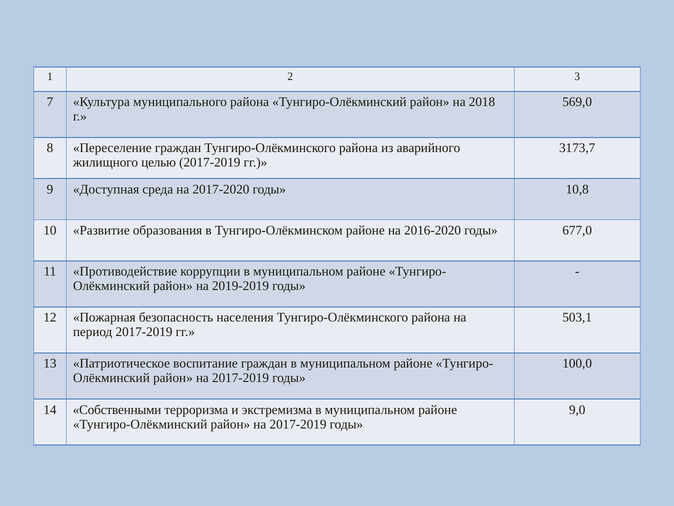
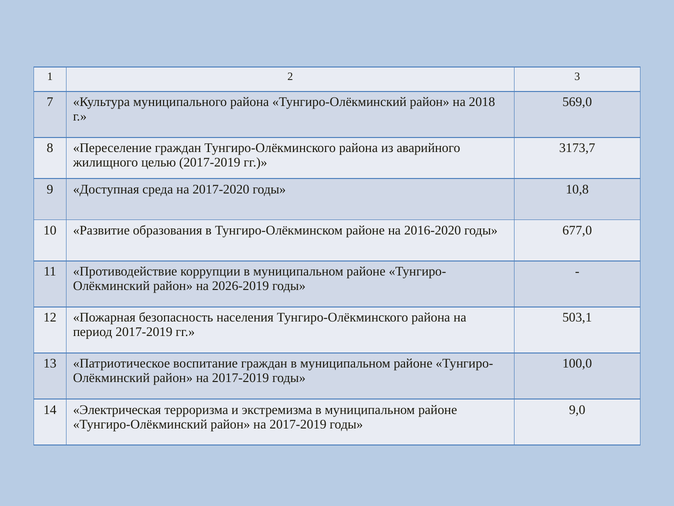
2019-2019: 2019-2019 -> 2026-2019
Собственными: Собственными -> Электрическая
